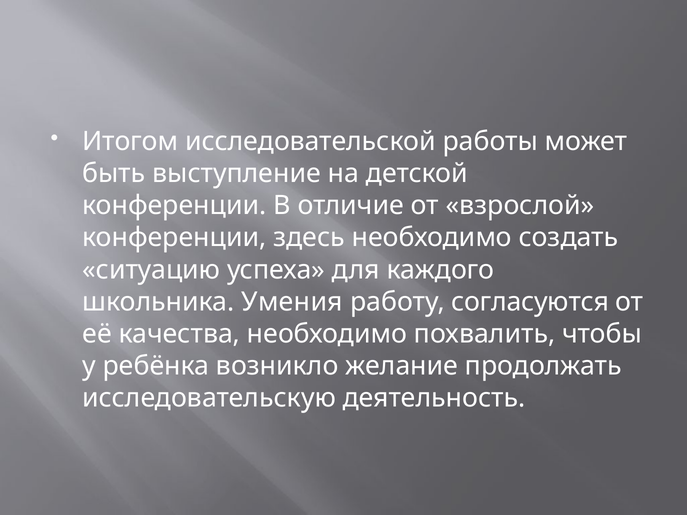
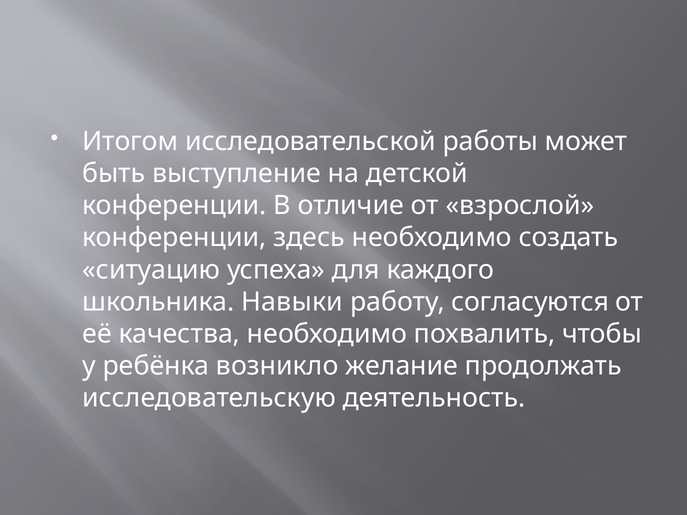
Умения: Умения -> Навыки
